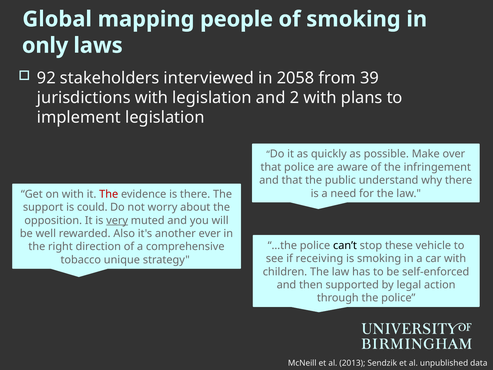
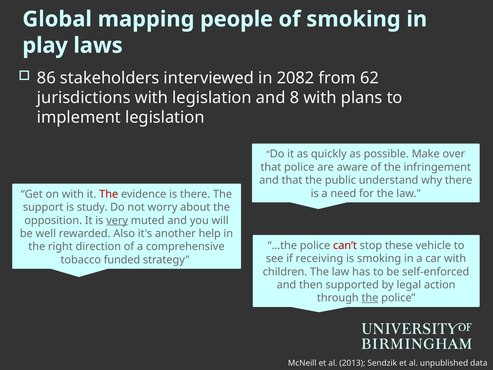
only: only -> play
92: 92 -> 86
2058: 2058 -> 2082
39: 39 -> 62
2: 2 -> 8
could: could -> study
ever: ever -> help
can’t colour: black -> red
unique: unique -> funded
the at (370, 298) underline: none -> present
